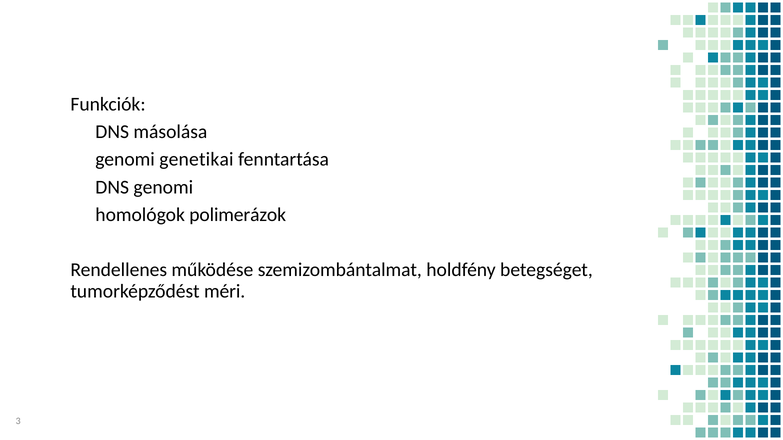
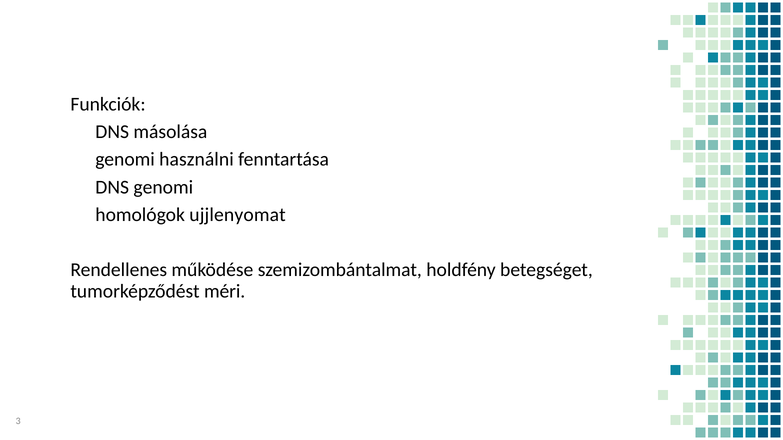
genetikai: genetikai -> használni
polimerázok: polimerázok -> ujjlenyomat
